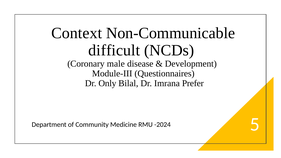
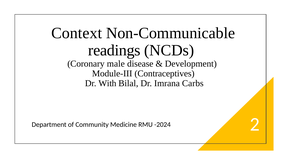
difficult: difficult -> readings
Questionnaires: Questionnaires -> Contraceptives
Only: Only -> With
Prefer: Prefer -> Carbs
5: 5 -> 2
